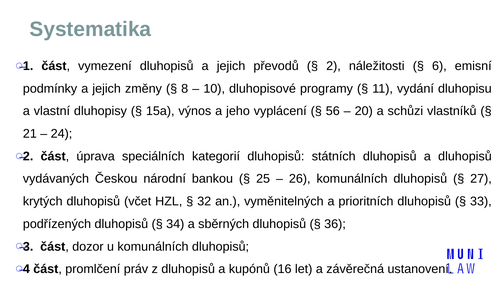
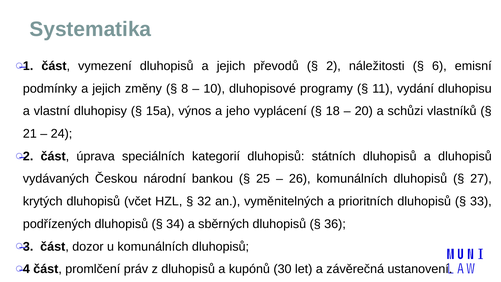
56: 56 -> 18
16: 16 -> 30
